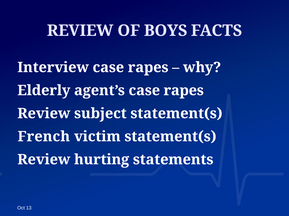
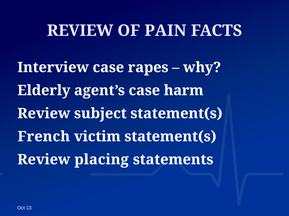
BOYS: BOYS -> PAIN
agent’s case rapes: rapes -> harm
hurting: hurting -> placing
